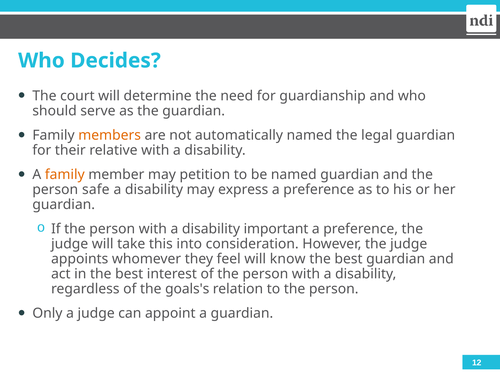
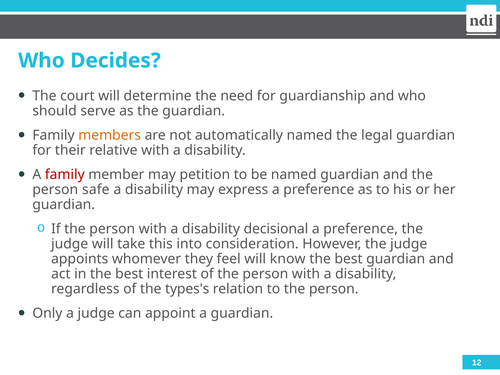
family at (65, 175) colour: orange -> red
important: important -> decisional
goals's: goals's -> types's
